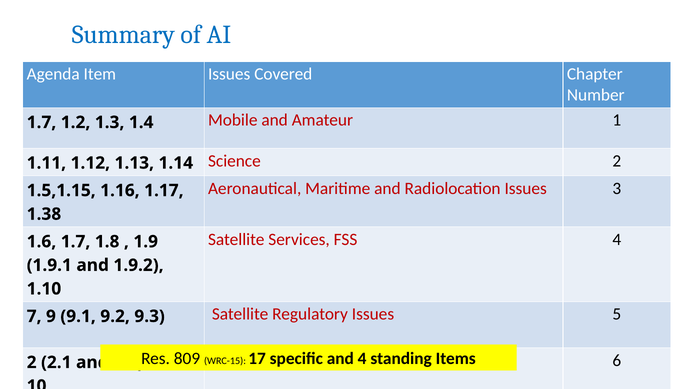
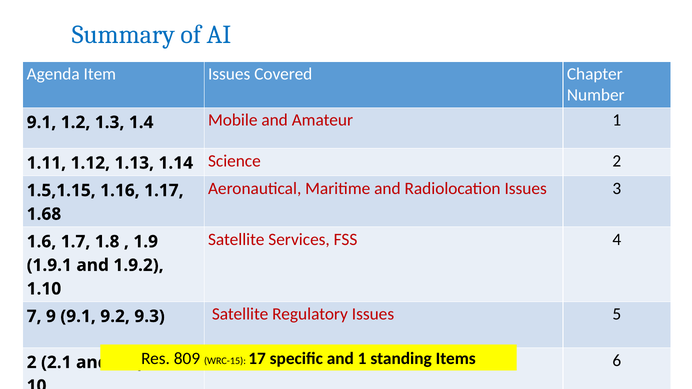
1.7 at (41, 122): 1.7 -> 9.1
1.38: 1.38 -> 1.68
and 4: 4 -> 1
